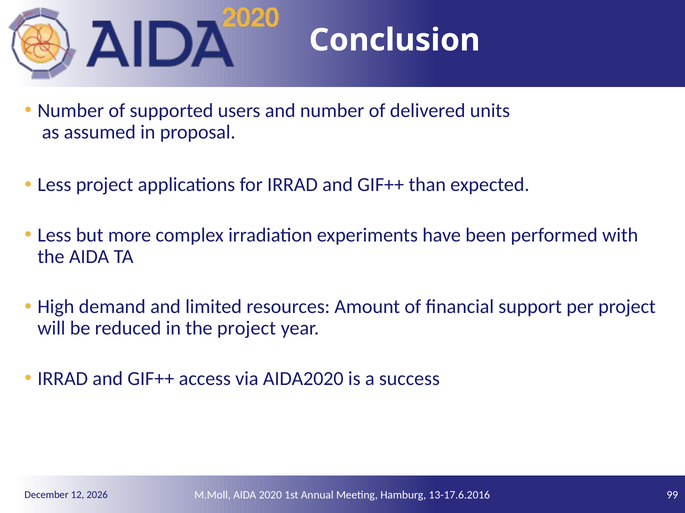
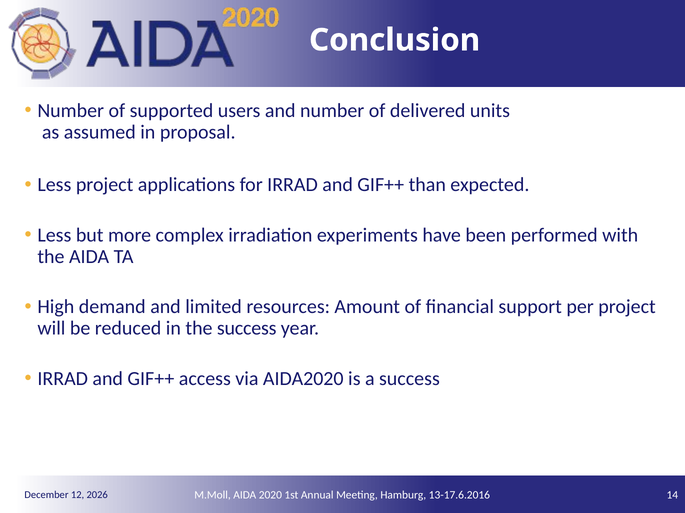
the project: project -> success
99: 99 -> 14
